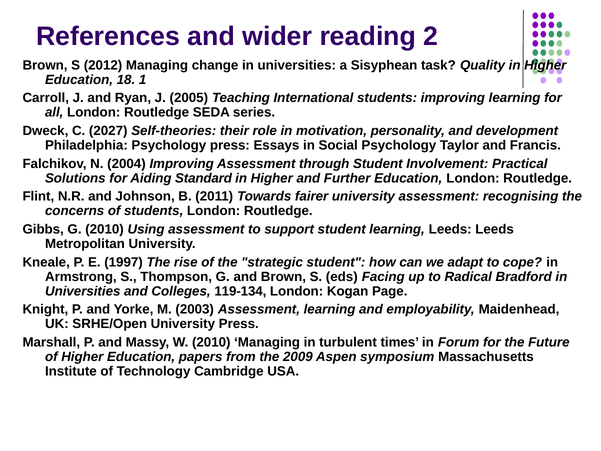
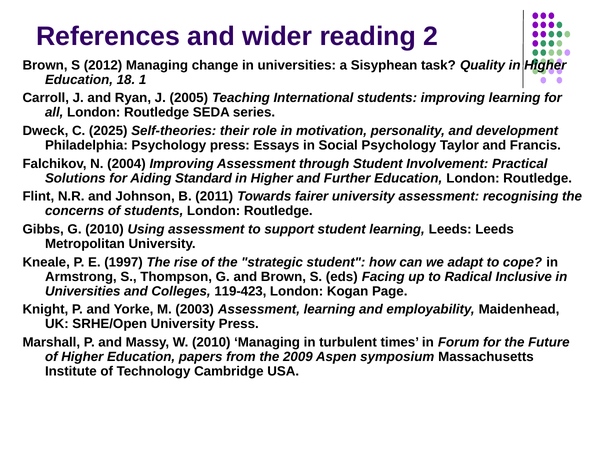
2027: 2027 -> 2025
Bradford: Bradford -> Inclusive
119-134: 119-134 -> 119-423
